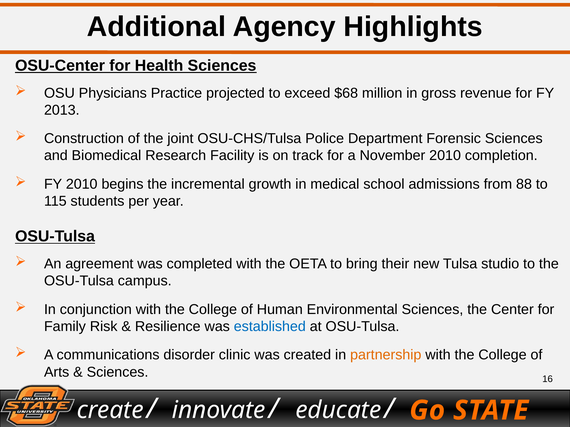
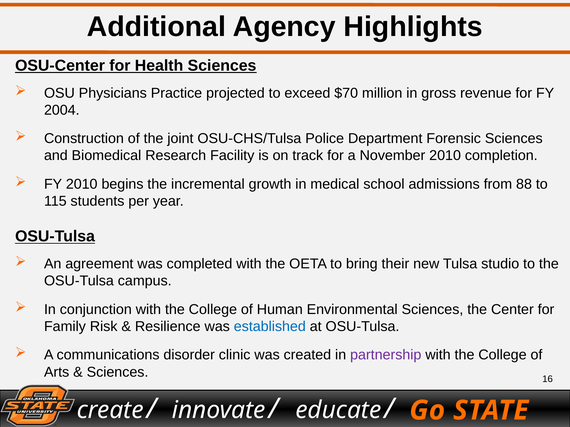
$68: $68 -> $70
2013: 2013 -> 2004
partnership colour: orange -> purple
